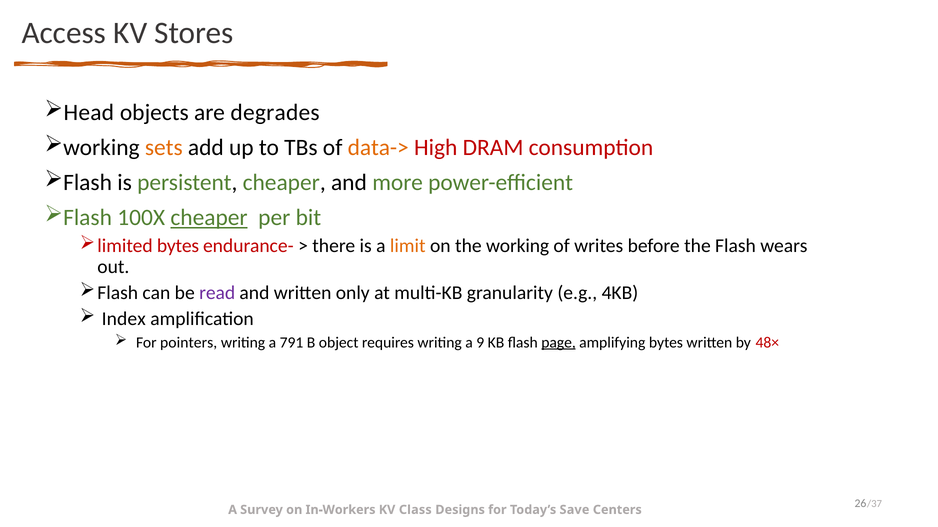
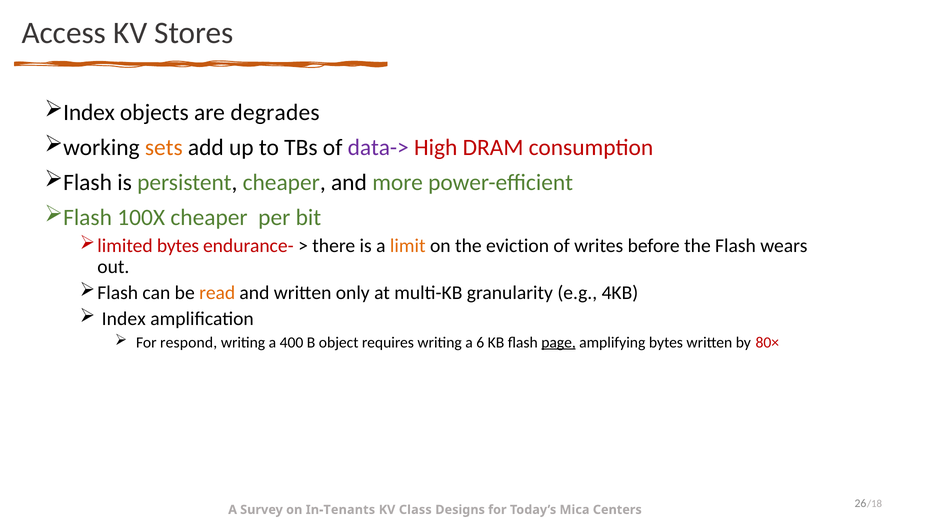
Head at (89, 112): Head -> Index
data-> colour: orange -> purple
cheaper at (209, 218) underline: present -> none
the working: working -> eviction
read colour: purple -> orange
pointers: pointers -> respond
791: 791 -> 400
9: 9 -> 6
48×: 48× -> 80×
/37: /37 -> /18
In-Workers: In-Workers -> In-Tenants
Save: Save -> Mica
